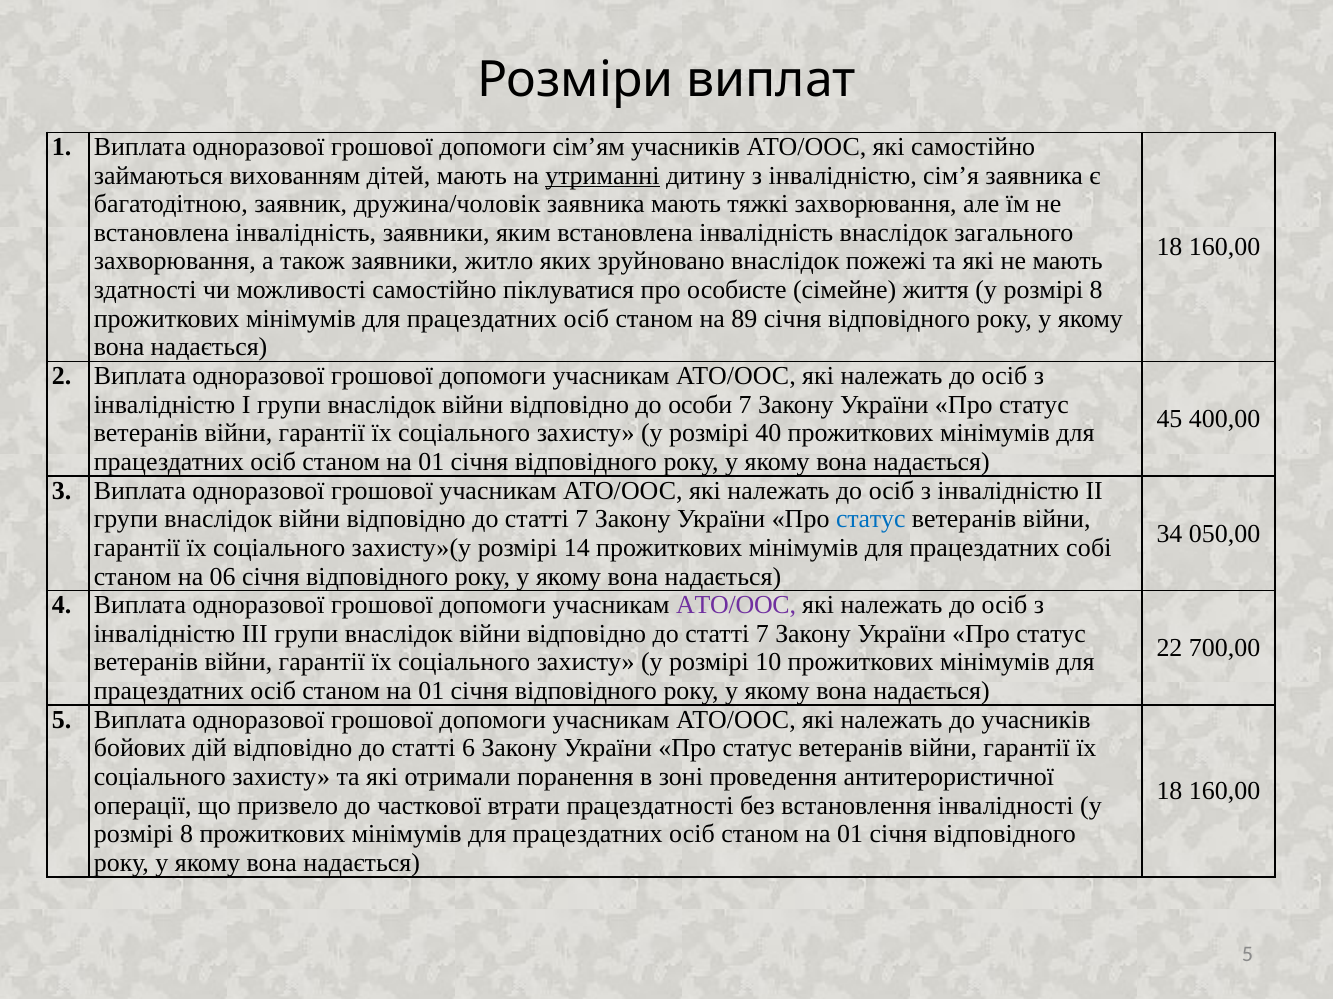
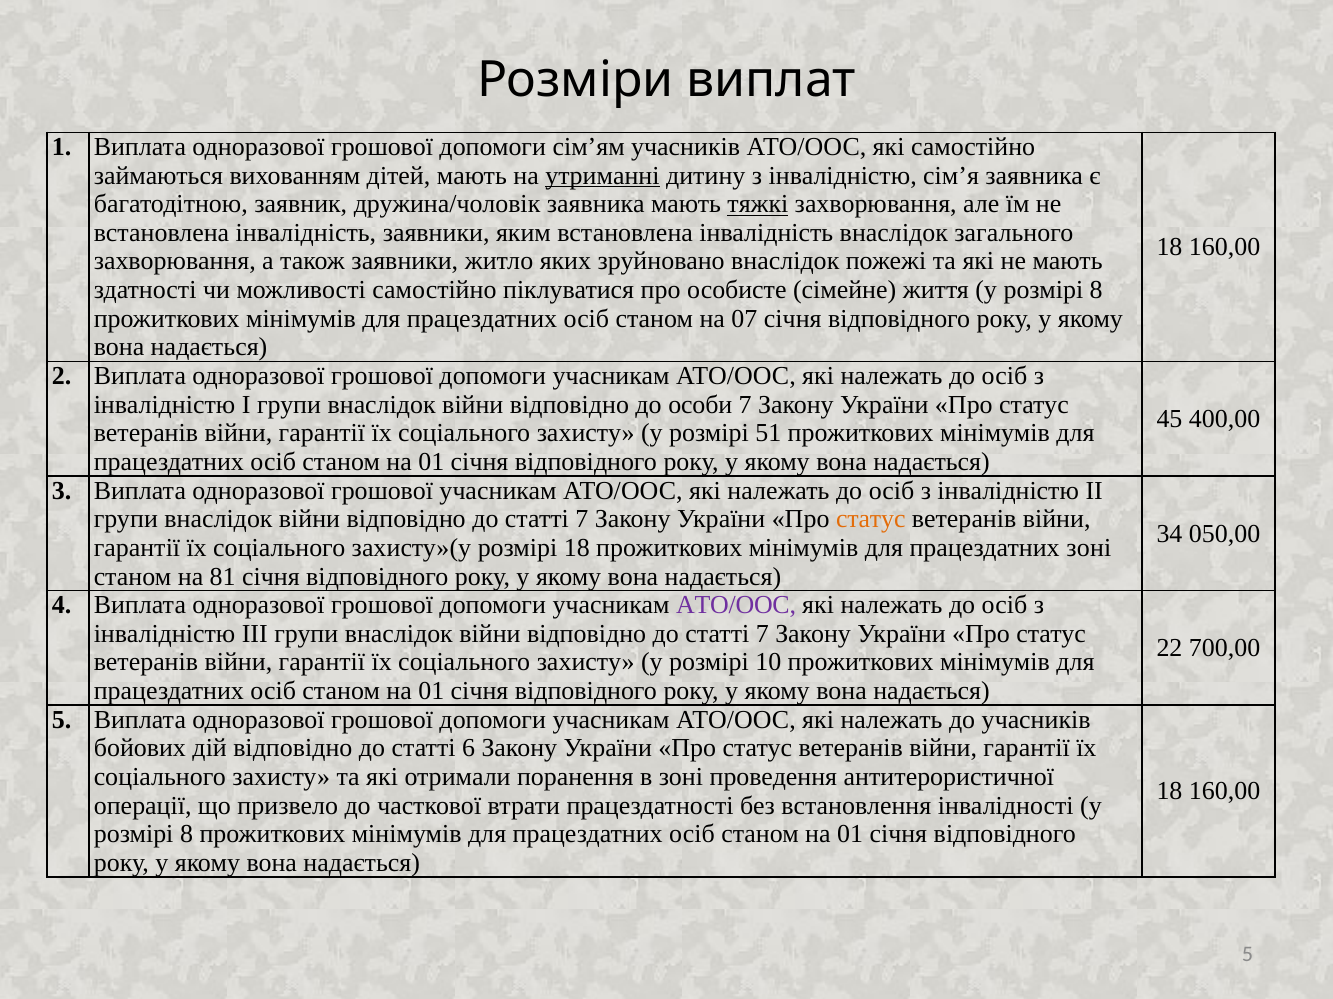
тяжкі underline: none -> present
89: 89 -> 07
40: 40 -> 51
статус at (871, 520) colour: blue -> orange
розмірі 14: 14 -> 18
працездатних собі: собі -> зоні
06: 06 -> 81
